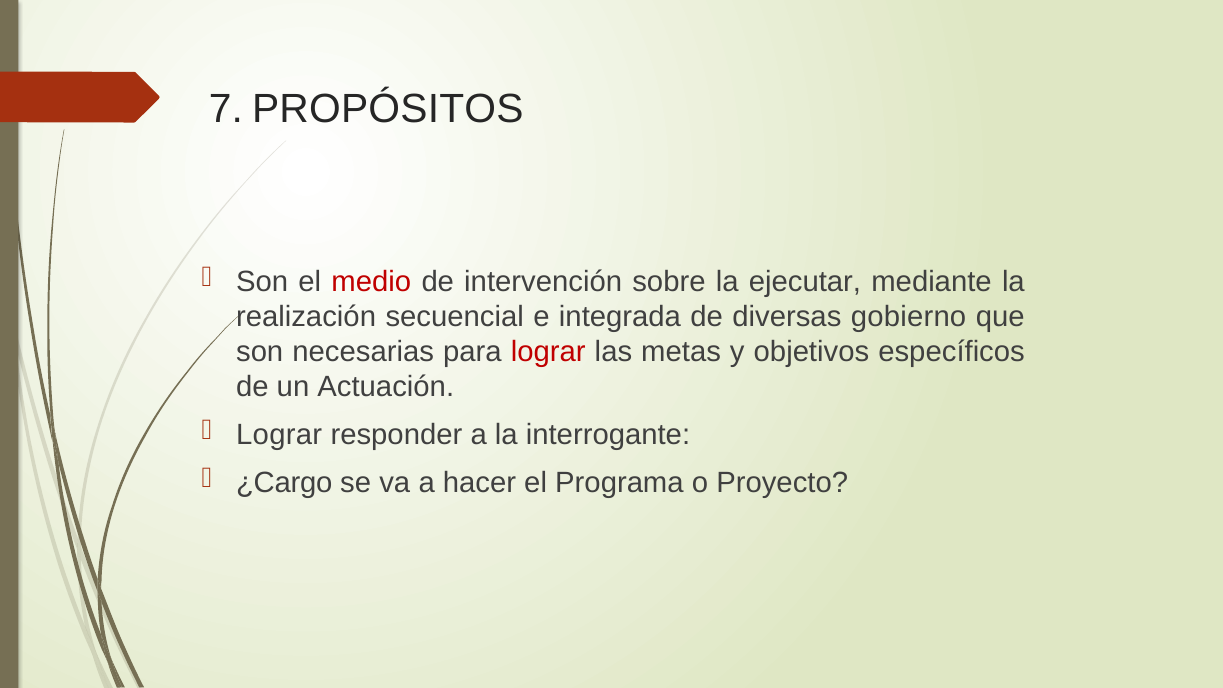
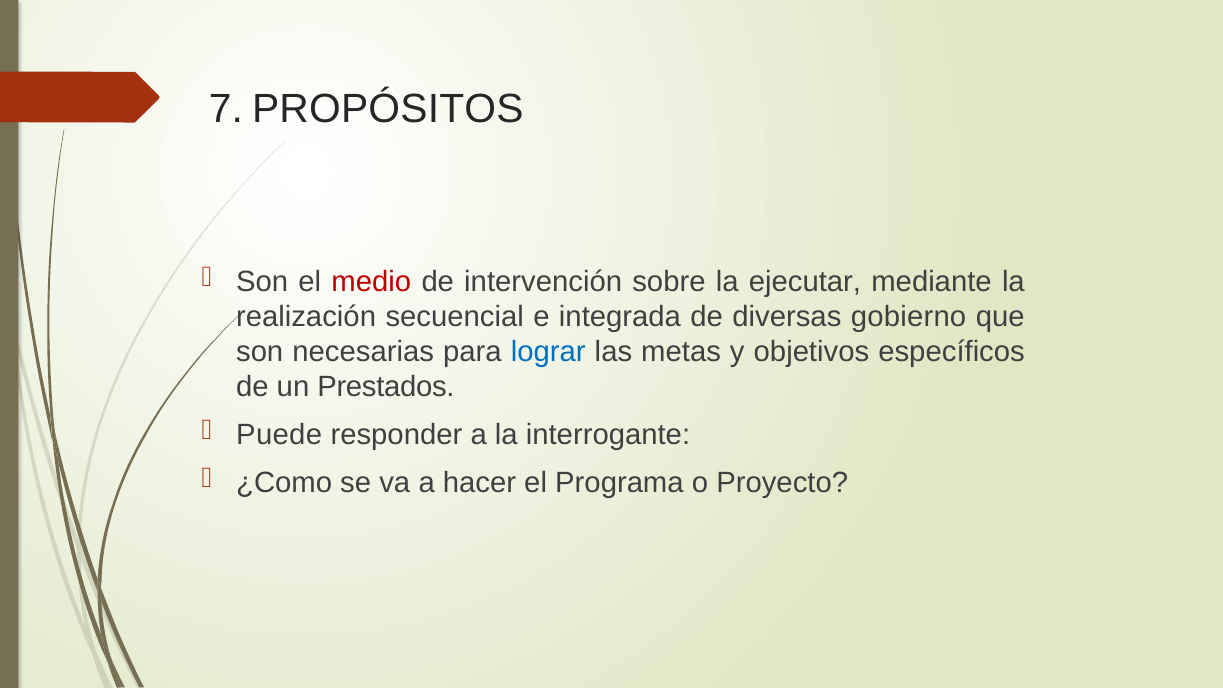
lograr at (548, 352) colour: red -> blue
Actuación: Actuación -> Prestados
Lograr at (279, 435): Lograr -> Puede
¿Cargo: ¿Cargo -> ¿Como
